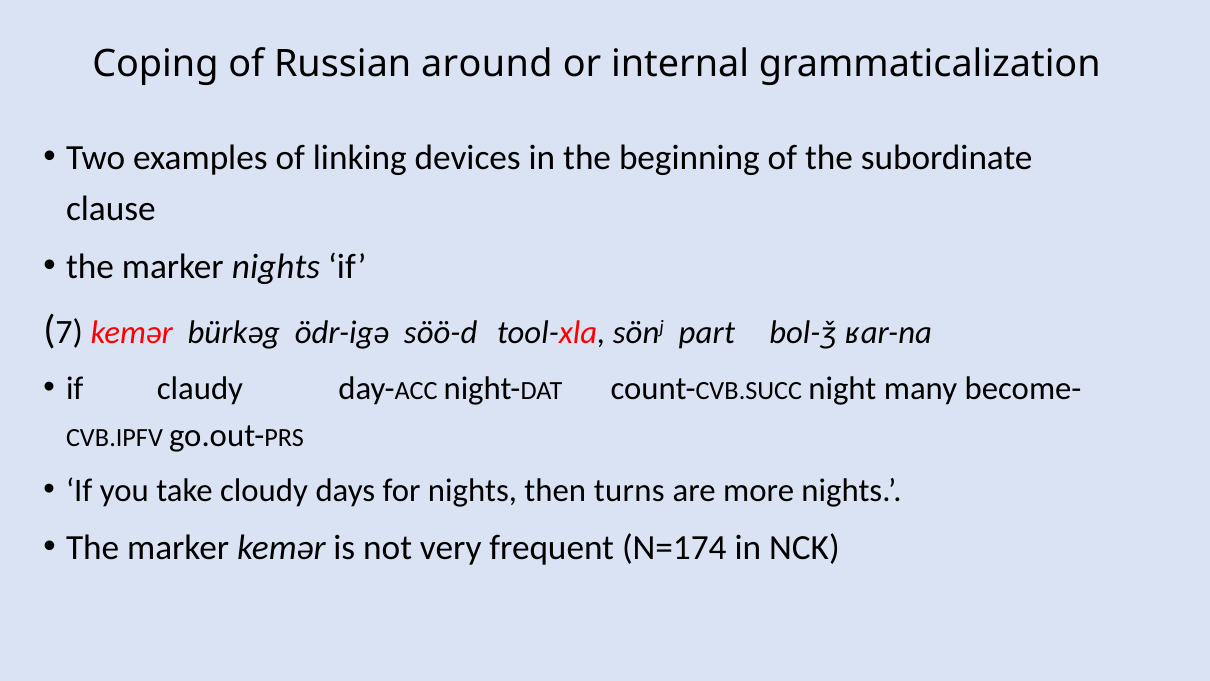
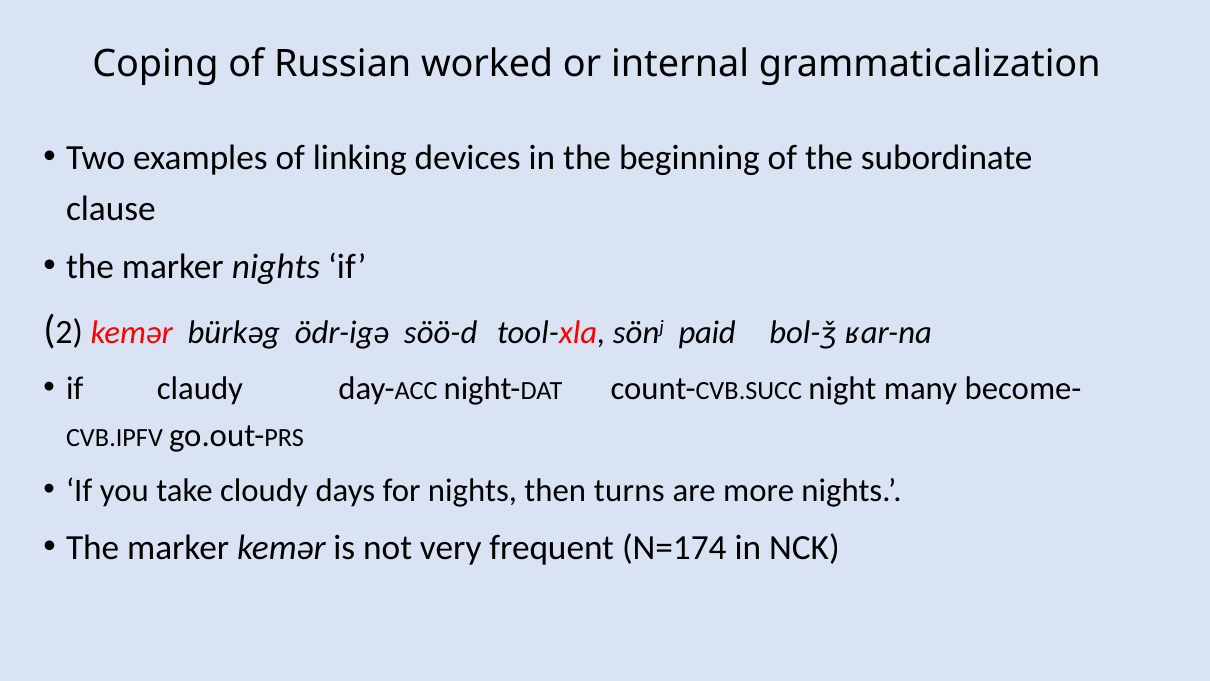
around: around -> worked
7: 7 -> 2
part: part -> paid
